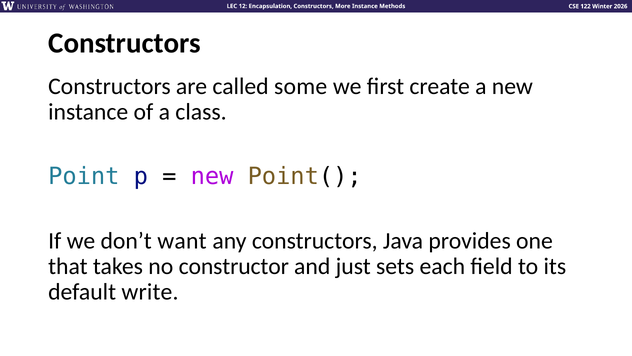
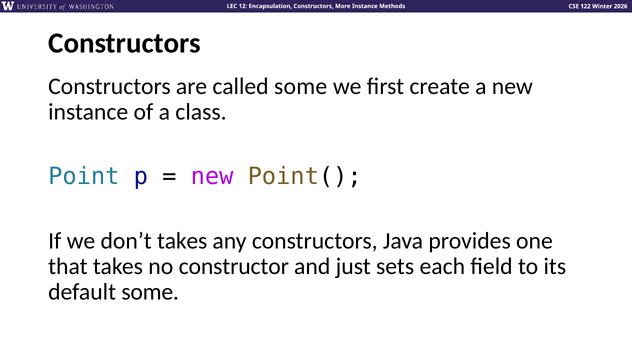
don’t want: want -> takes
default write: write -> some
